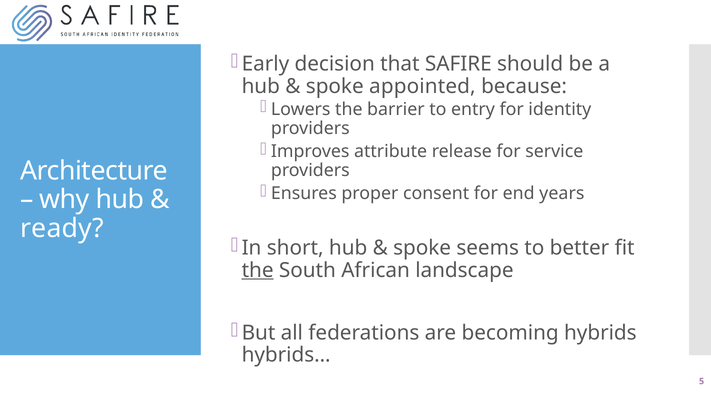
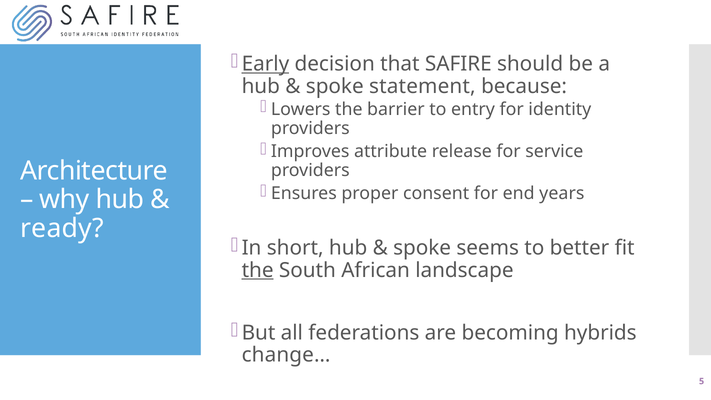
Early underline: none -> present
appointed: appointed -> statement
hybrids…: hybrids… -> change…
